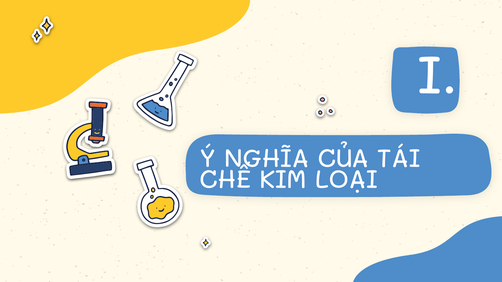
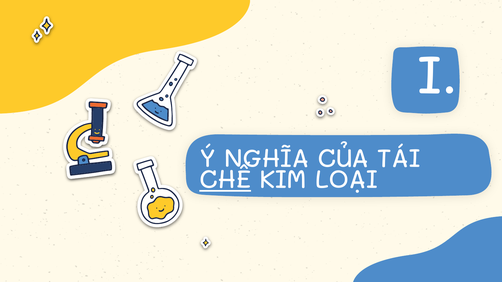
CHẾ underline: none -> present
